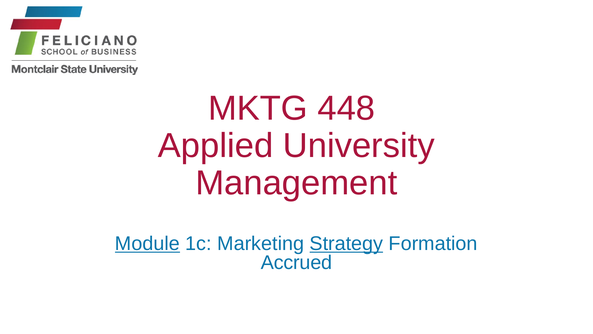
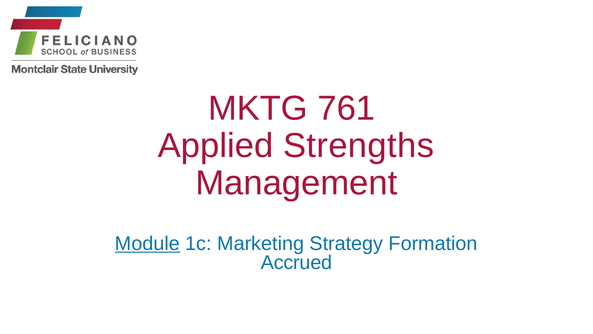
448: 448 -> 761
University: University -> Strengths
Strategy underline: present -> none
